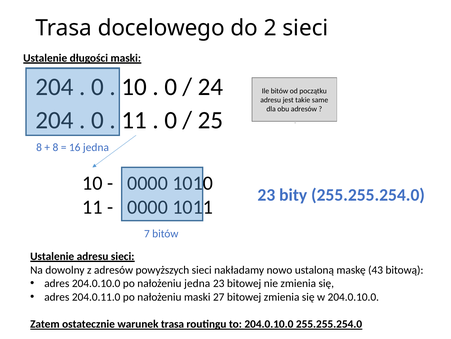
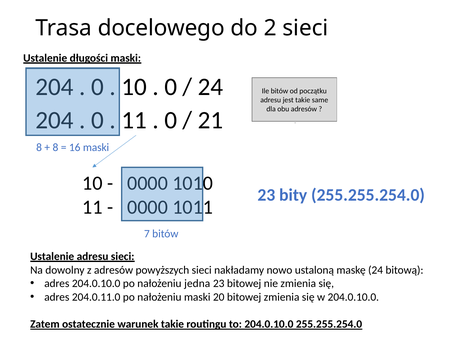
25: 25 -> 21
16 jedna: jedna -> maski
maskę 43: 43 -> 24
27: 27 -> 20
warunek trasa: trasa -> takie
